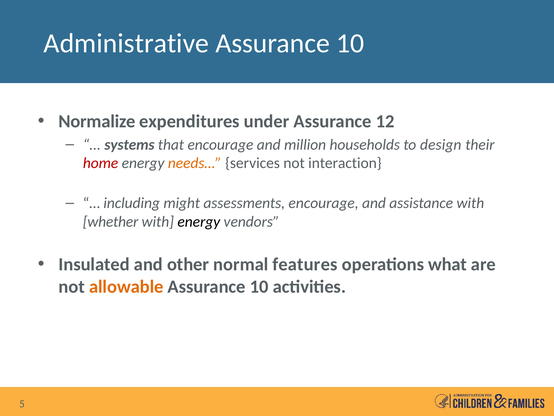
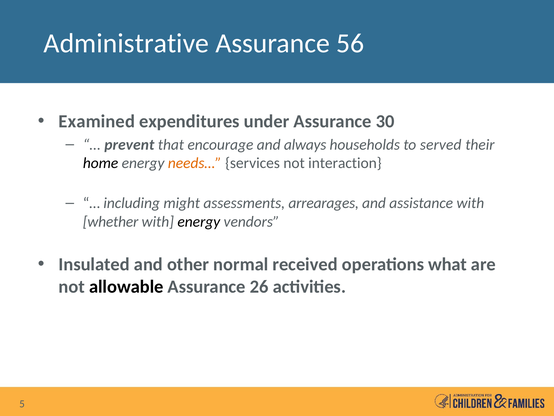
10 at (350, 43): 10 -> 56
Normalize: Normalize -> Examined
12: 12 -> 30
systems: systems -> prevent
million: million -> always
design: design -> served
home colour: red -> black
assessments encourage: encourage -> arrearages
features: features -> received
allowable colour: orange -> black
10 at (259, 286): 10 -> 26
